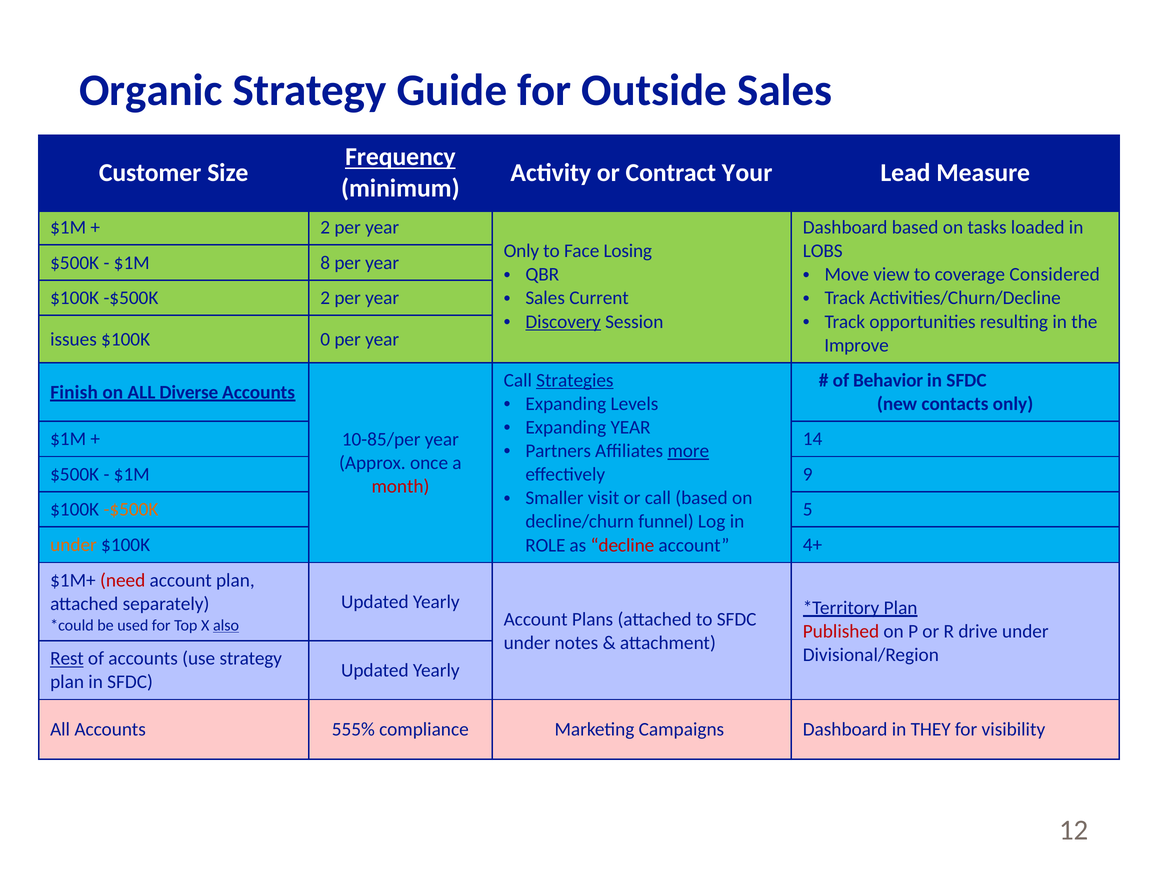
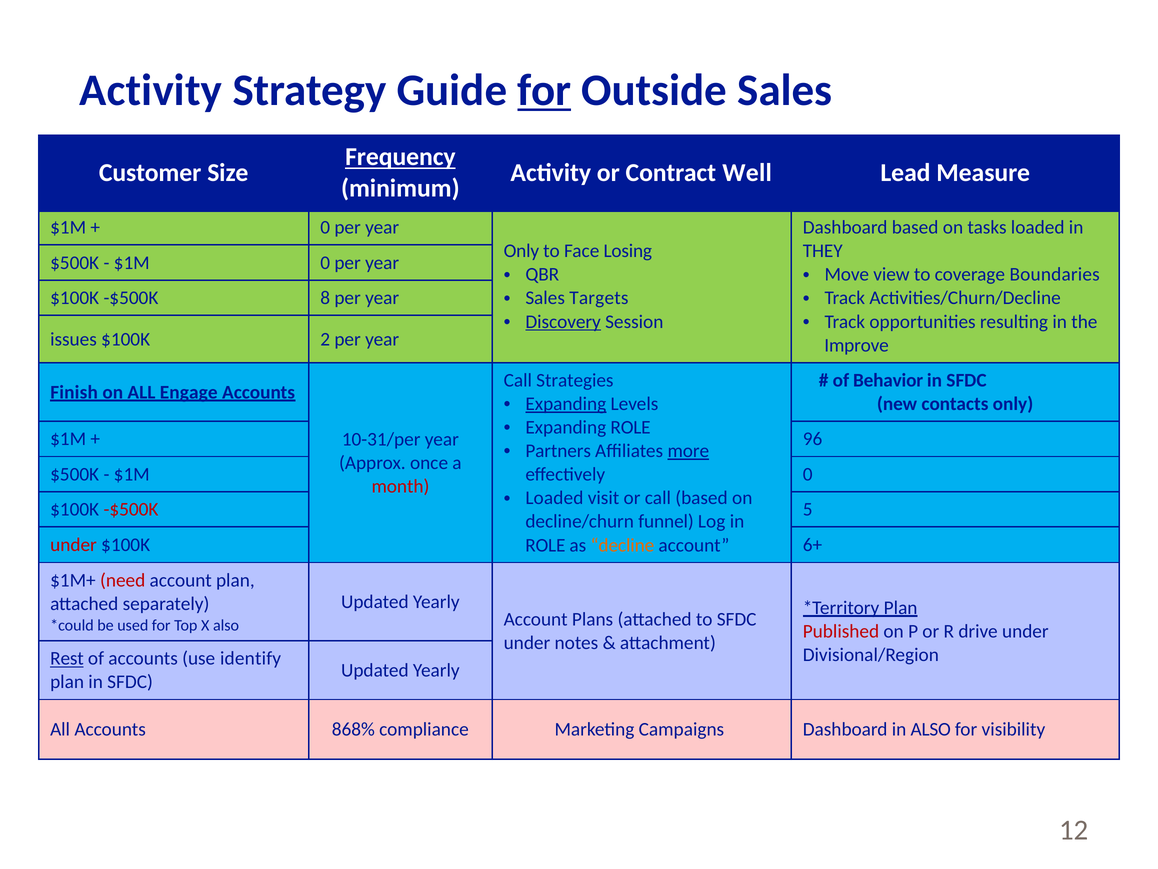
Organic at (151, 90): Organic -> Activity
for at (544, 90) underline: none -> present
Your: Your -> Well
2 at (325, 227): 2 -> 0
LOBS: LOBS -> THEY
8 at (325, 263): 8 -> 0
Considered: Considered -> Boundaries
Current: Current -> Targets
-$500K 2: 2 -> 8
0: 0 -> 2
Strategies underline: present -> none
Diverse: Diverse -> Engage
Expanding at (566, 404) underline: none -> present
Expanding YEAR: YEAR -> ROLE
14: 14 -> 96
10-85/per: 10-85/per -> 10-31/per
9 at (808, 474): 9 -> 0
Smaller at (554, 498): Smaller -> Loaded
-$500K at (131, 509) colour: orange -> red
under at (73, 545) colour: orange -> red
4+: 4+ -> 6+
decline colour: red -> orange
also at (226, 625) underline: present -> none
use strategy: strategy -> identify
555%: 555% -> 868%
in THEY: THEY -> ALSO
